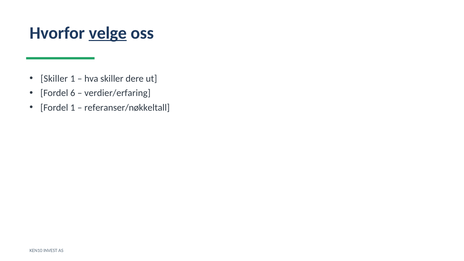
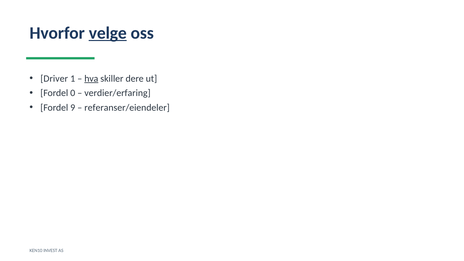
Skiller at (54, 79): Skiller -> Driver
hva underline: none -> present
6: 6 -> 0
Fordel 1: 1 -> 9
referanser/nøkkeltall: referanser/nøkkeltall -> referanser/eiendeler
